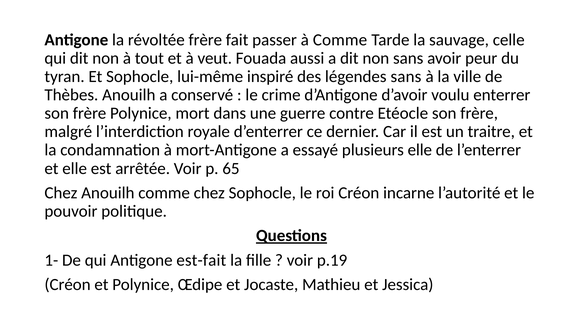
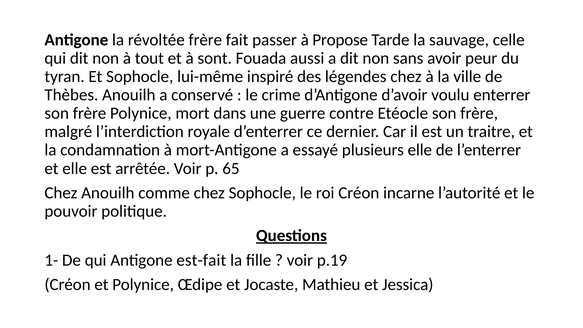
à Comme: Comme -> Propose
veut: veut -> sont
légendes sans: sans -> chez
